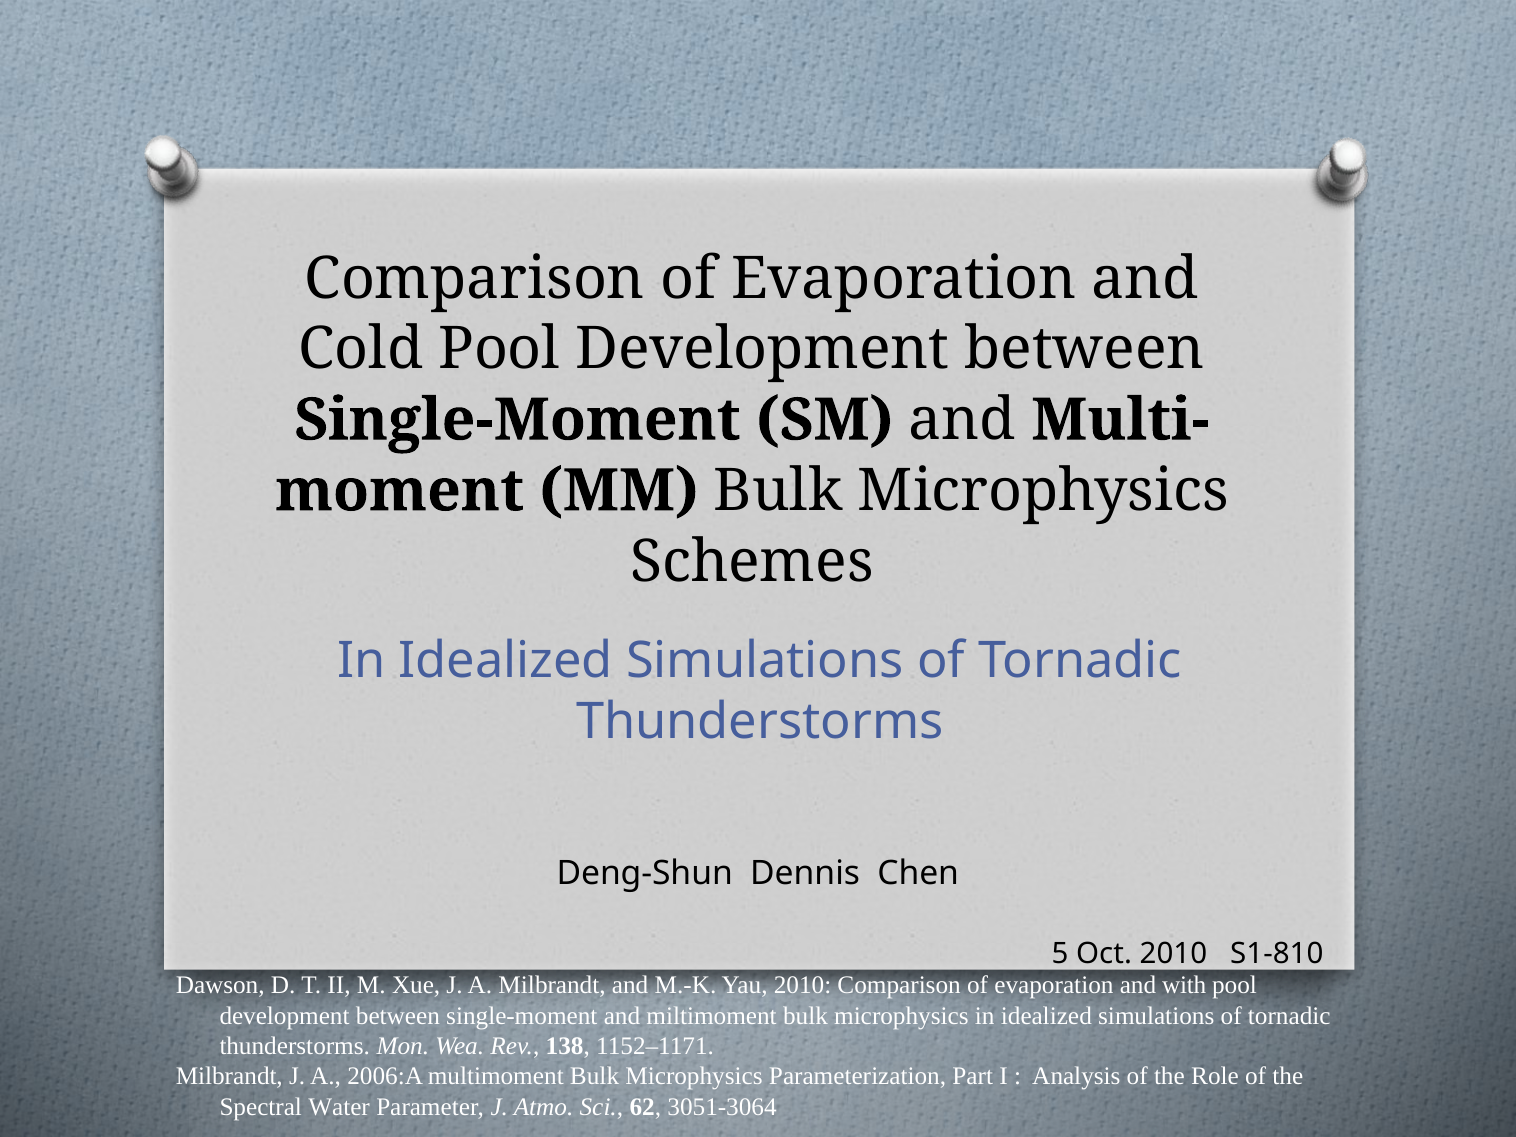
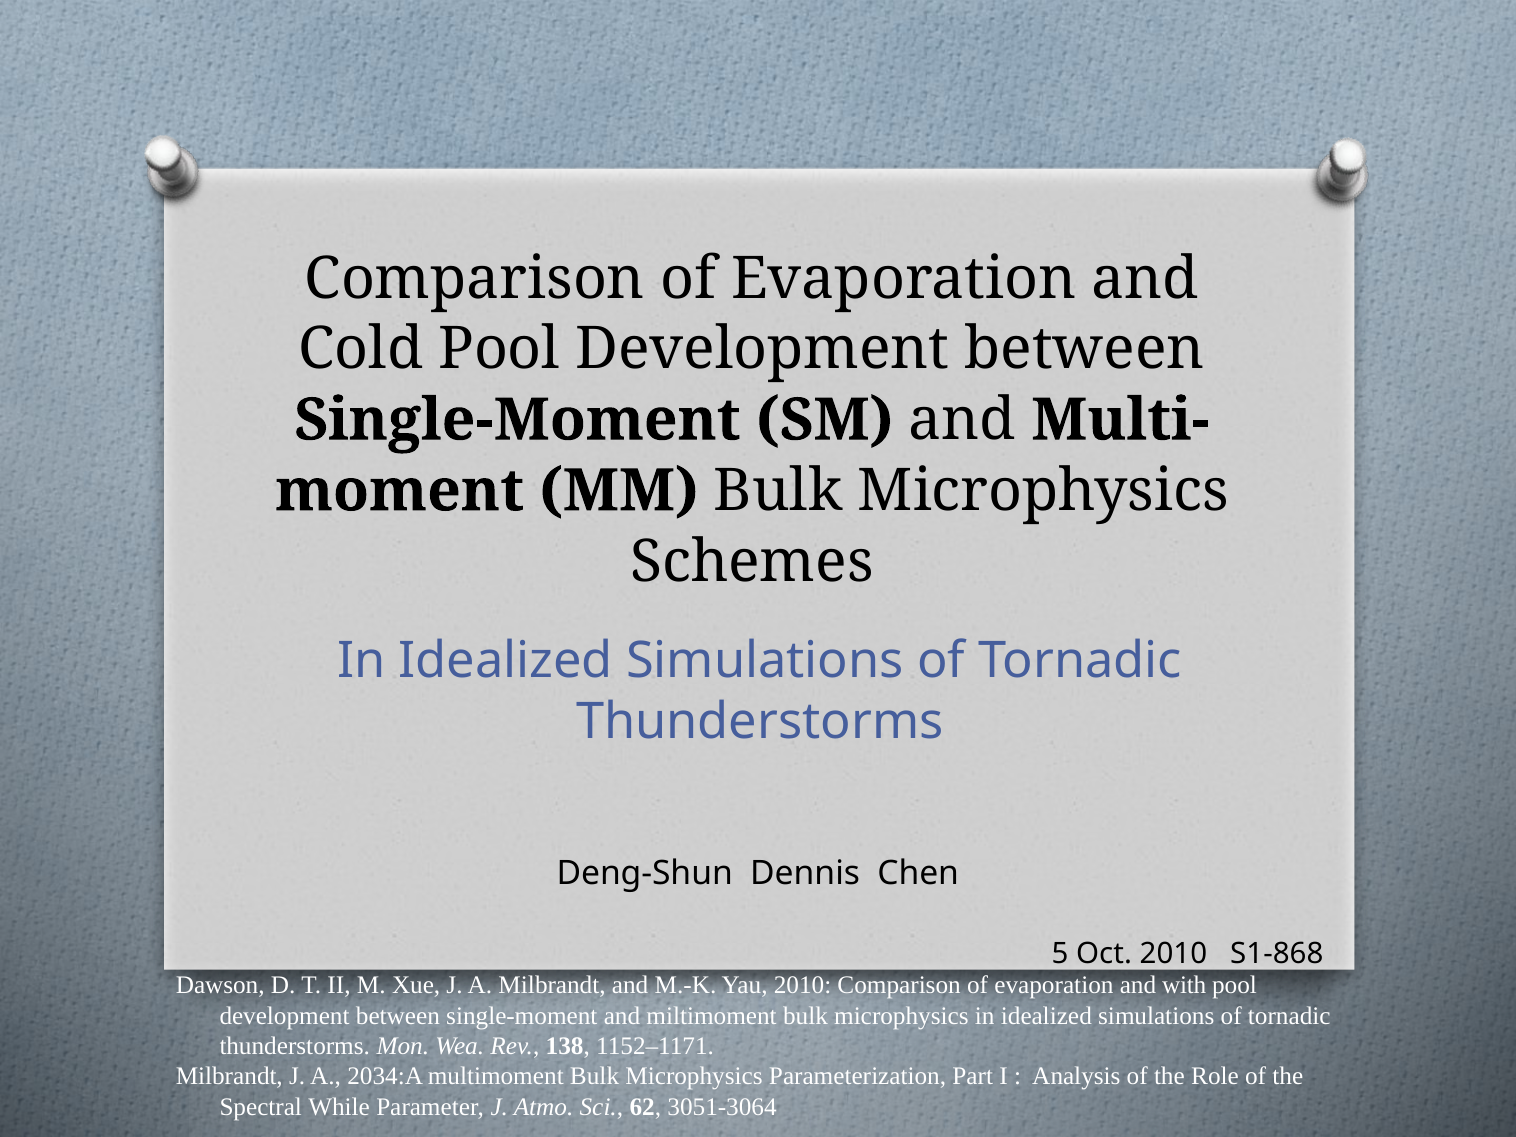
S1-810: S1-810 -> S1-868
2006:A: 2006:A -> 2034:A
Water: Water -> While
